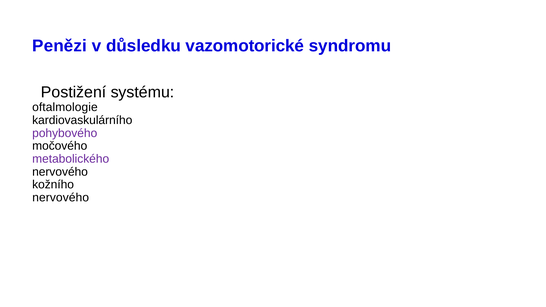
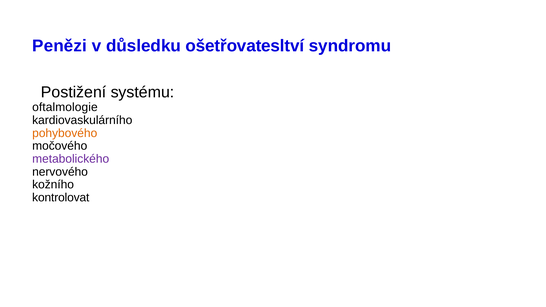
vazomotorické: vazomotorické -> ošetřovatesltví
pohybového colour: purple -> orange
nervového at (61, 198): nervového -> kontrolovat
